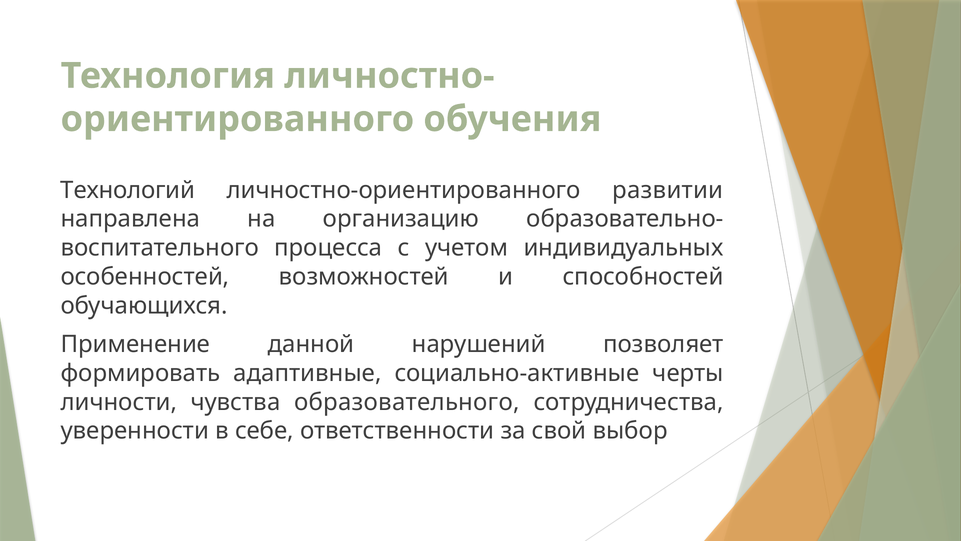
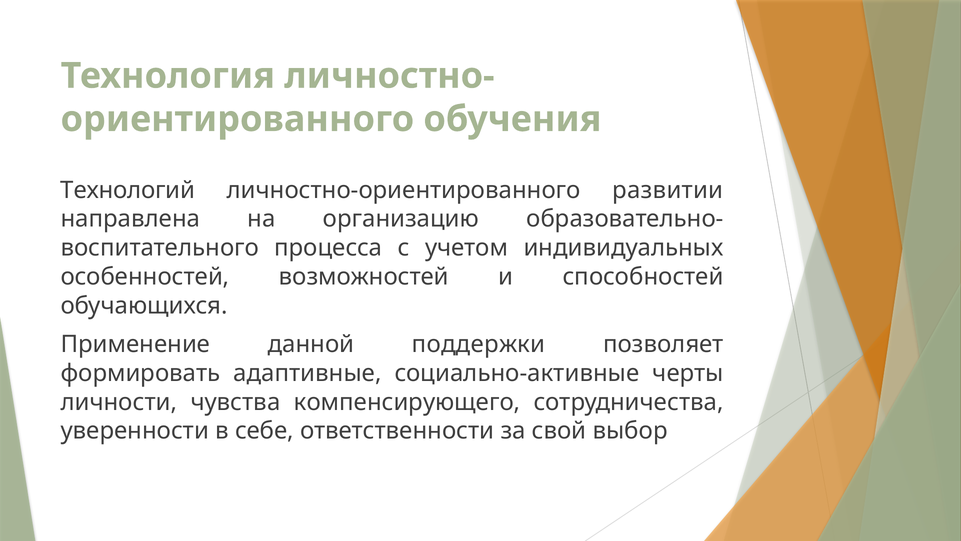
нарушений: нарушений -> поддержки
образовательного: образовательного -> компенсирующего
